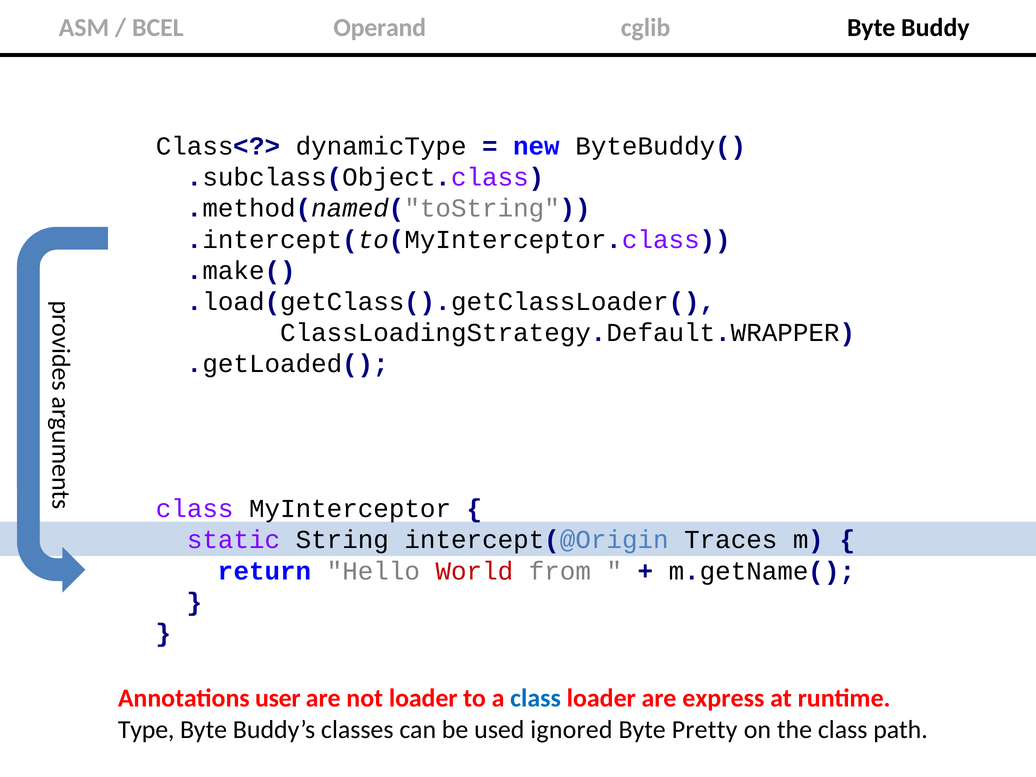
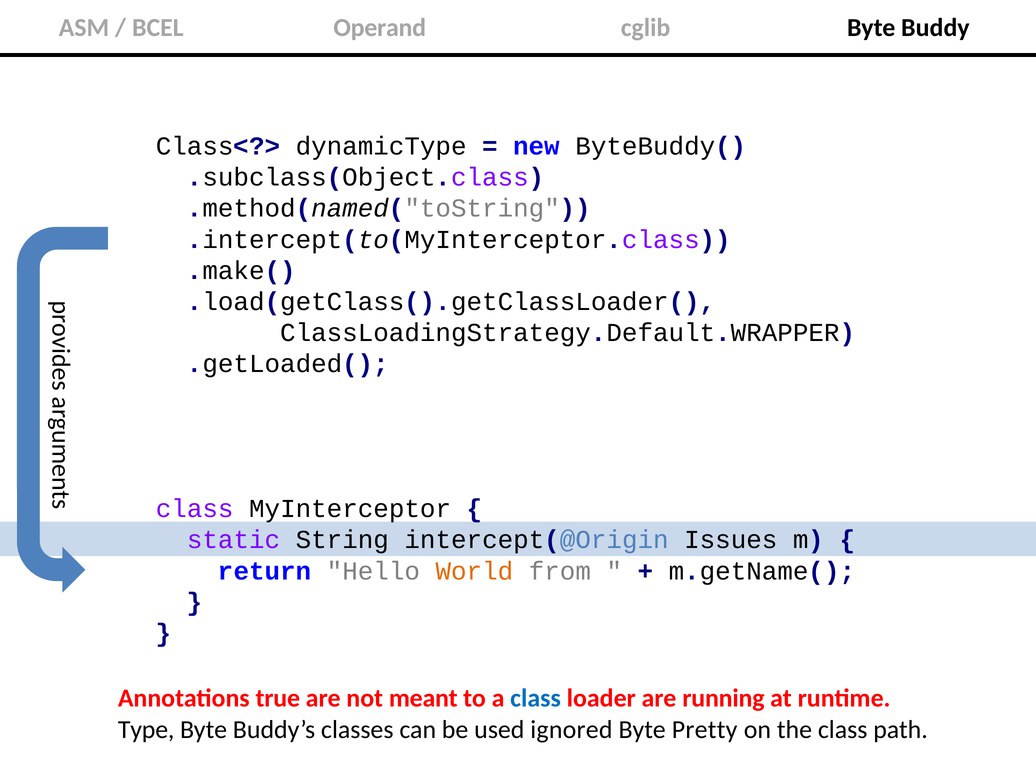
Traces: Traces -> Issues
World colour: red -> orange
user: user -> true
not loader: loader -> meant
express: express -> running
